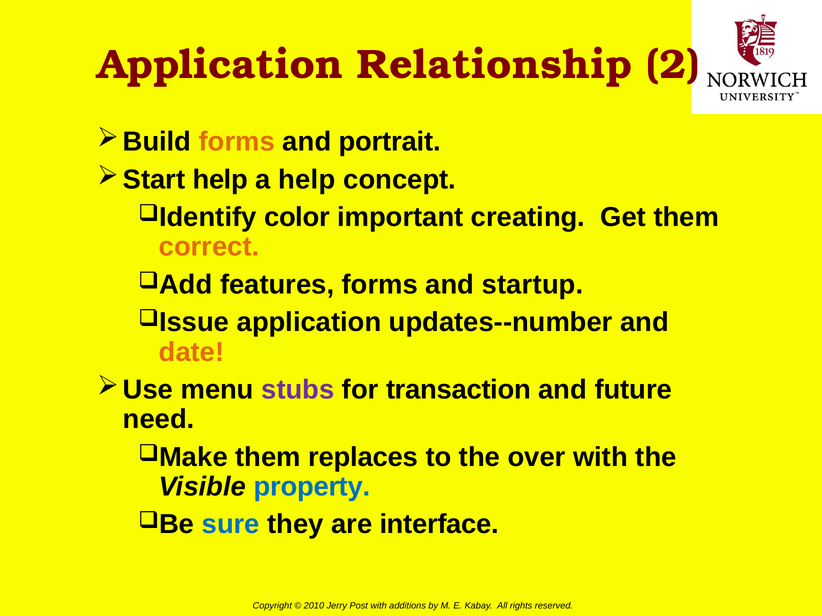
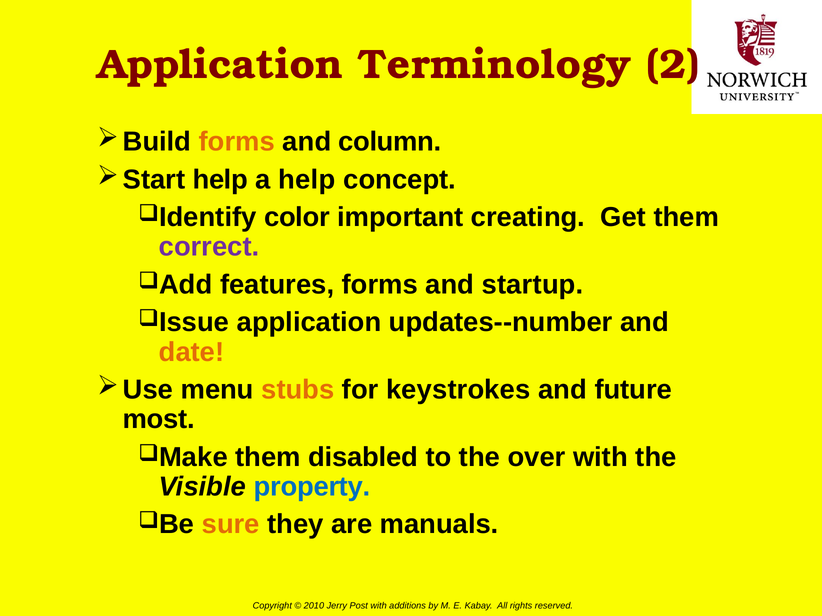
Relationship: Relationship -> Terminology
portrait: portrait -> column
correct colour: orange -> purple
stubs colour: purple -> orange
transaction: transaction -> keystrokes
need: need -> most
replaces: replaces -> disabled
sure colour: blue -> orange
interface: interface -> manuals
